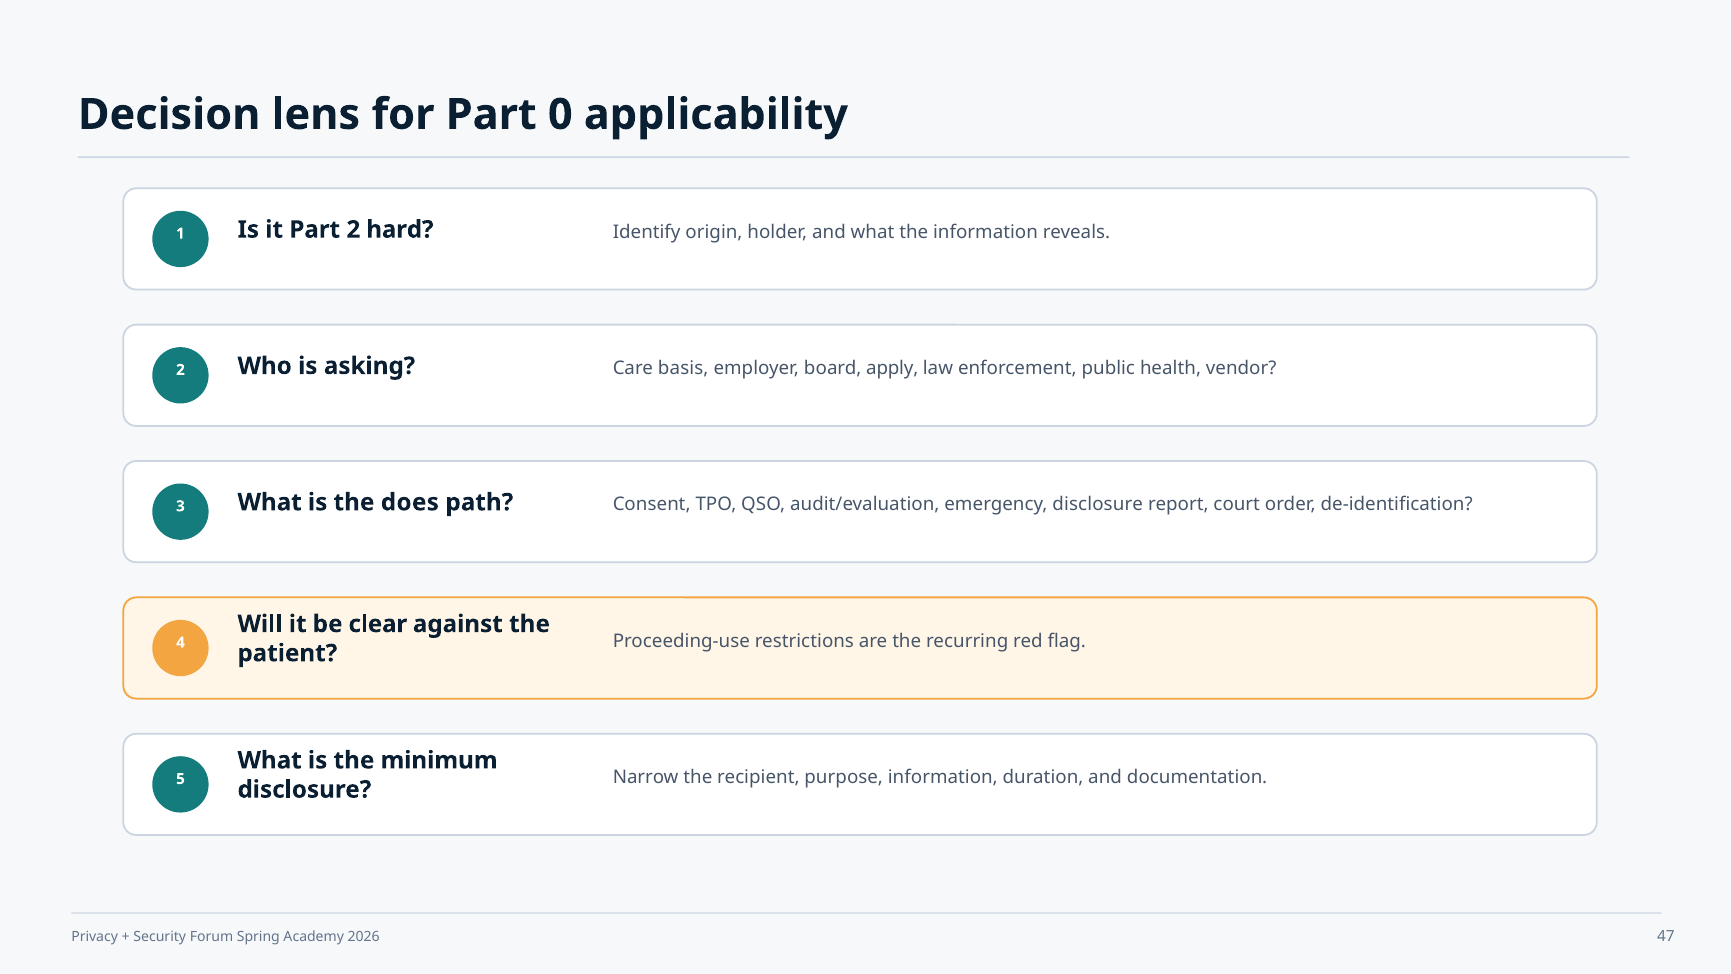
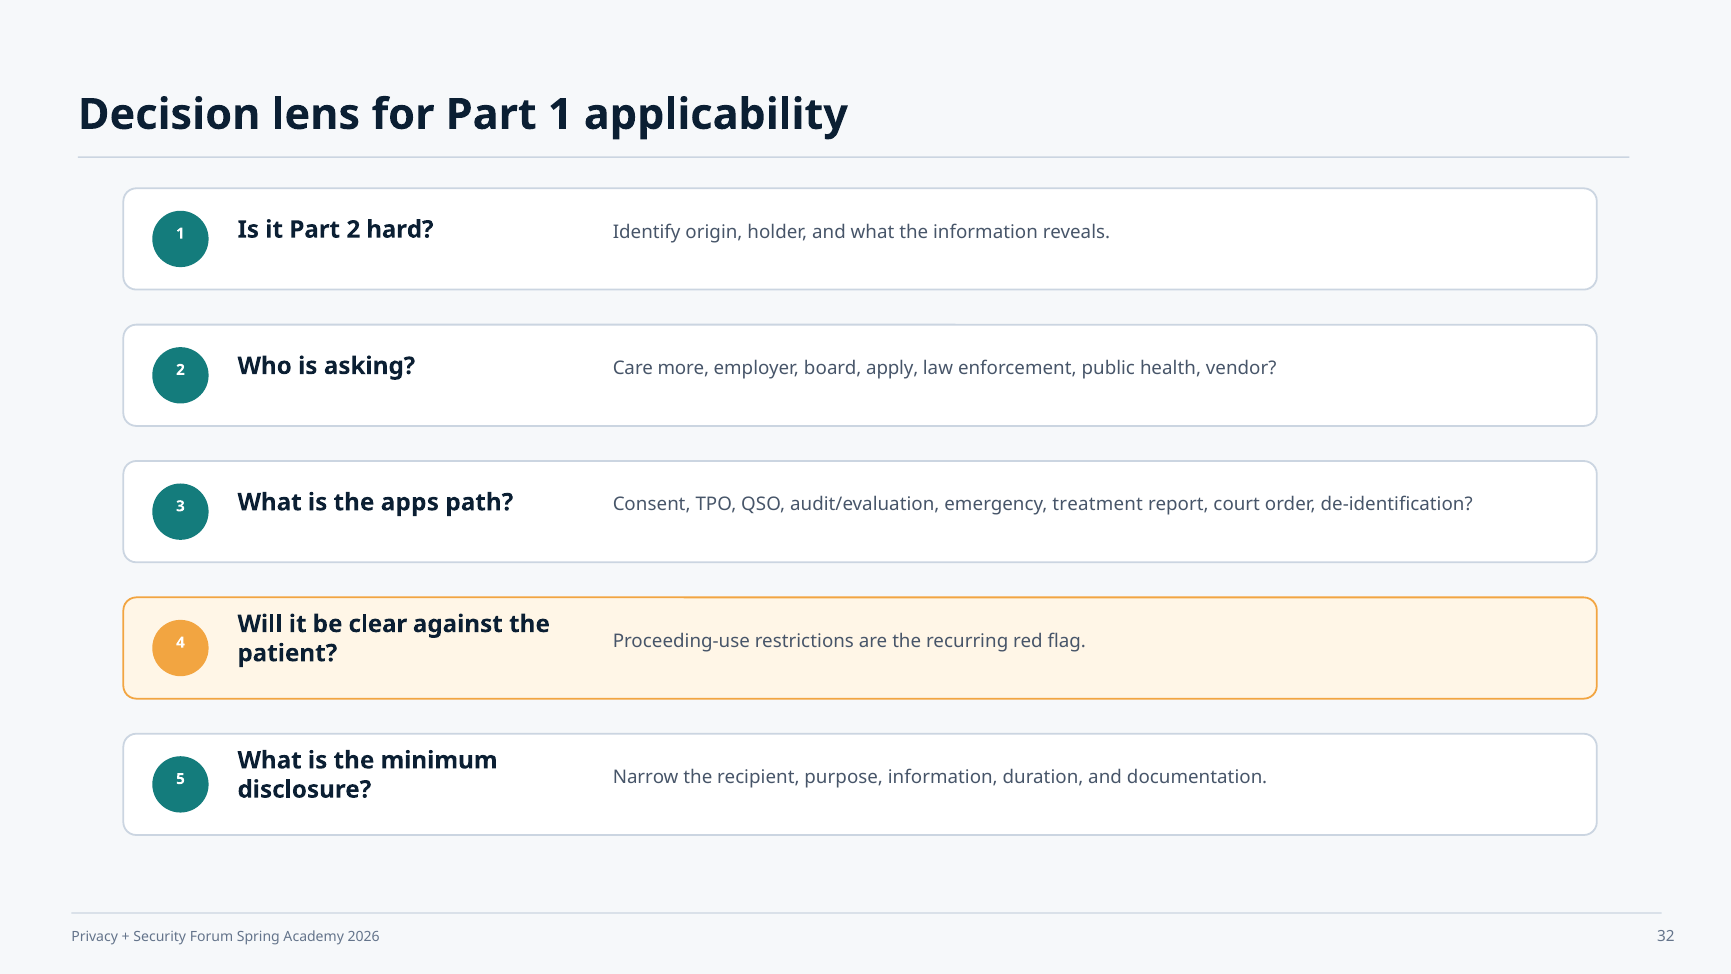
Part 0: 0 -> 1
basis: basis -> more
does: does -> apps
emergency disclosure: disclosure -> treatment
47: 47 -> 32
